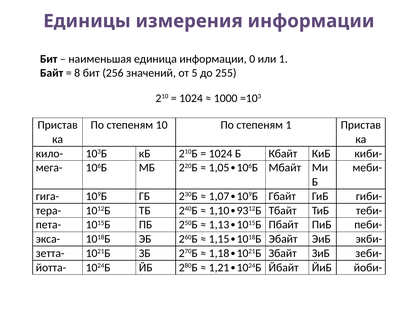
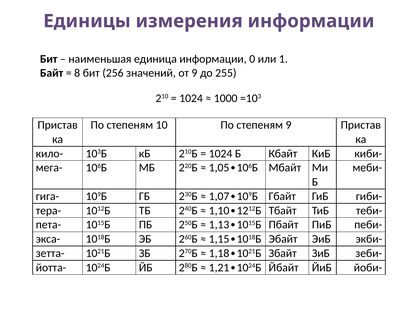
от 5: 5 -> 9
степеням 1: 1 -> 9
93: 93 -> 12
